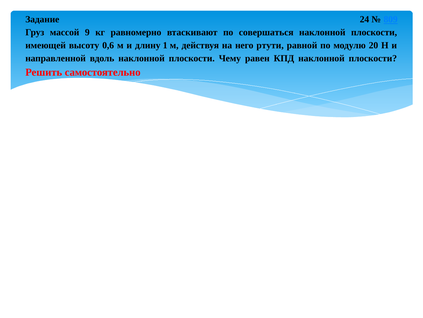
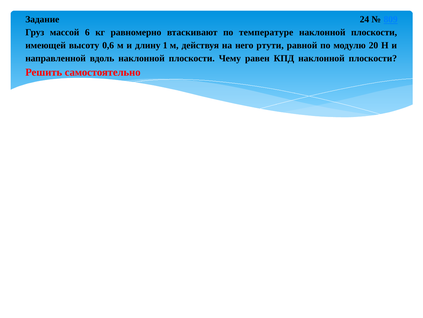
9: 9 -> 6
совершаться: совершаться -> температуре
